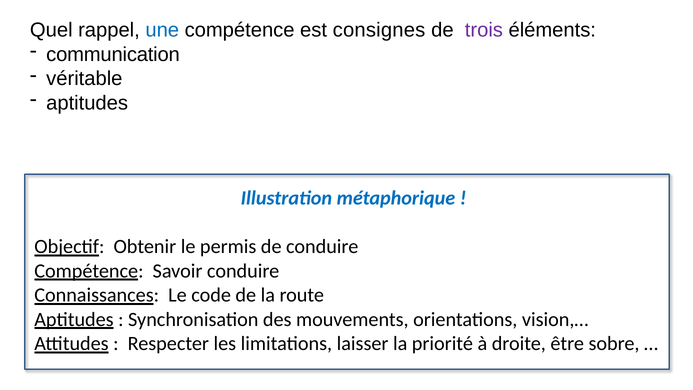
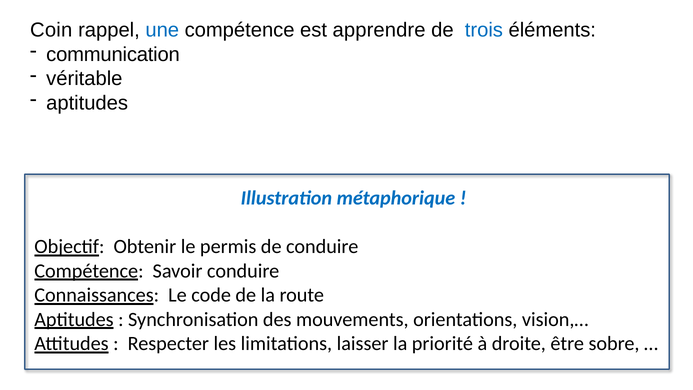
Quel: Quel -> Coin
consignes: consignes -> apprendre
trois colour: purple -> blue
